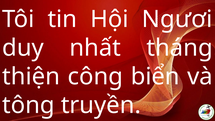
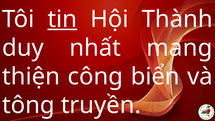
tin underline: none -> present
Ngươi: Ngươi -> Thành
tháng: tháng -> mang
